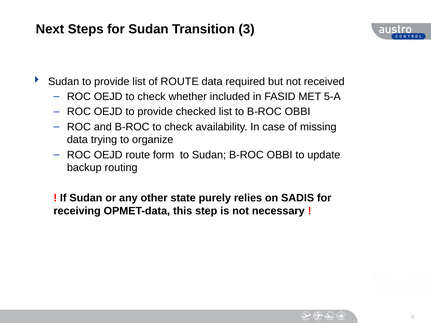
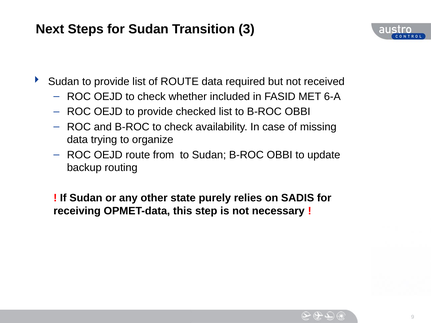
5-A: 5-A -> 6-A
form: form -> from
